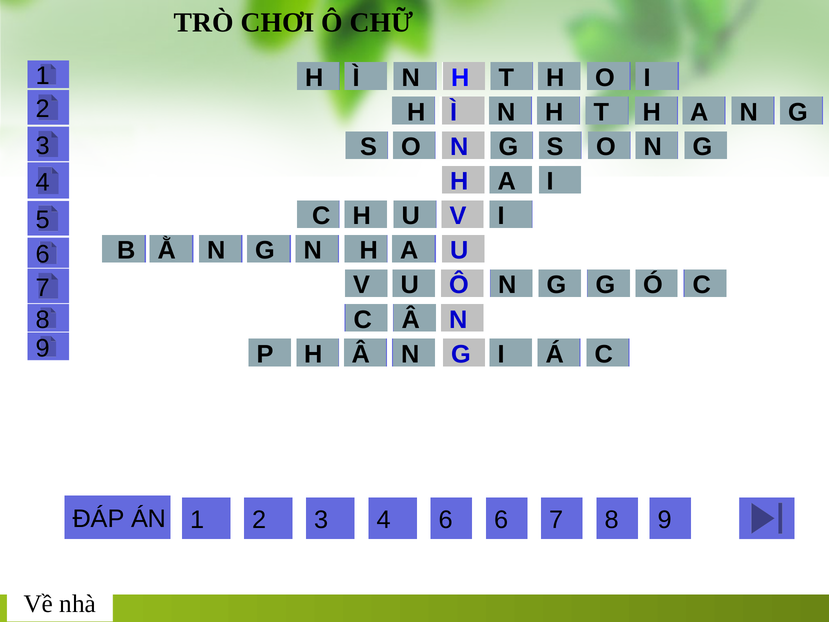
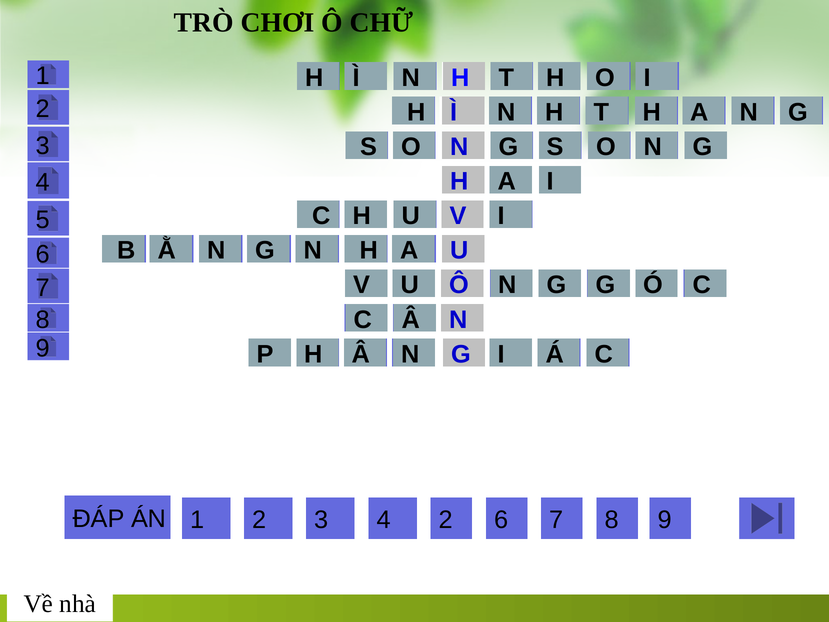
4 6: 6 -> 2
